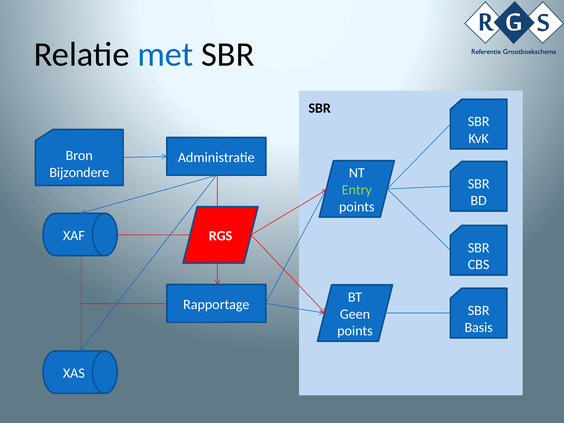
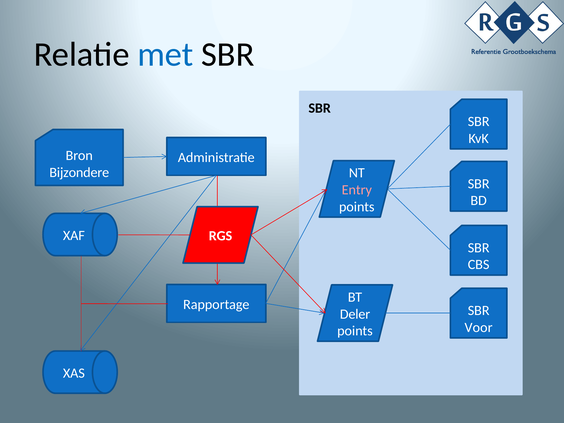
Entry colour: light green -> pink
Geen: Geen -> Deler
Basis: Basis -> Voor
